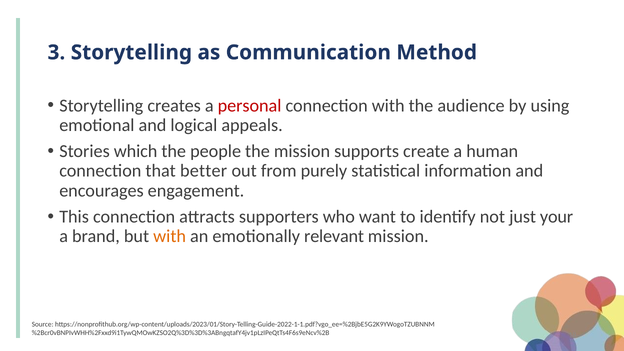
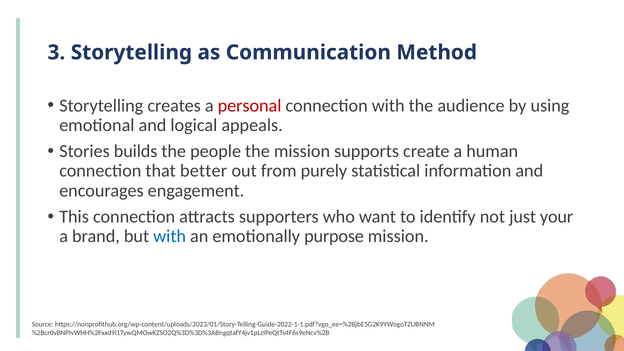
which: which -> builds
with at (170, 236) colour: orange -> blue
relevant: relevant -> purpose
